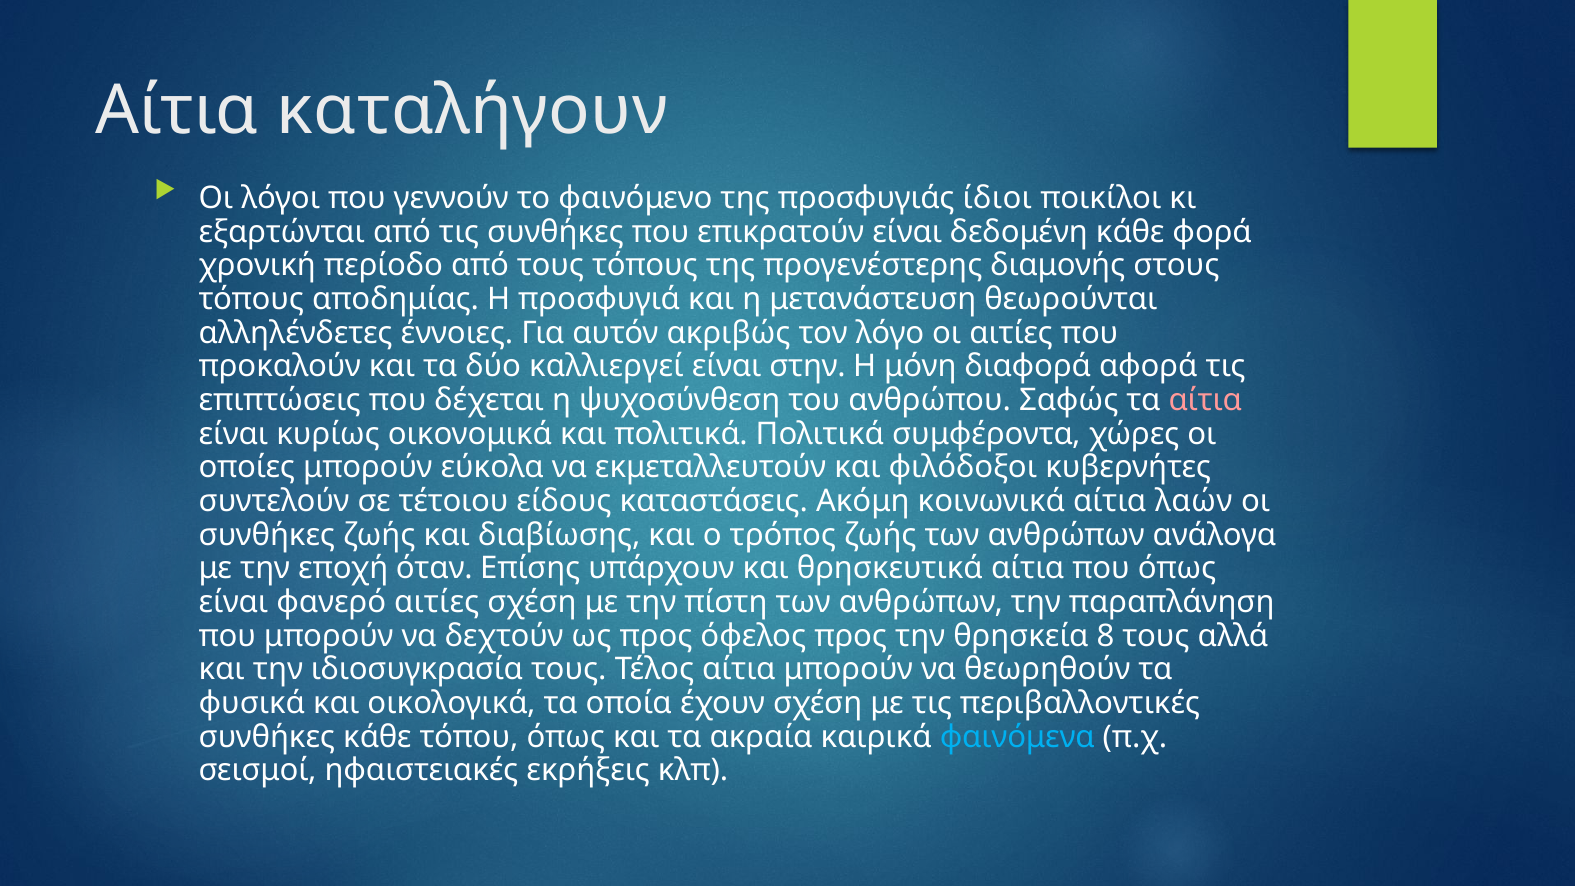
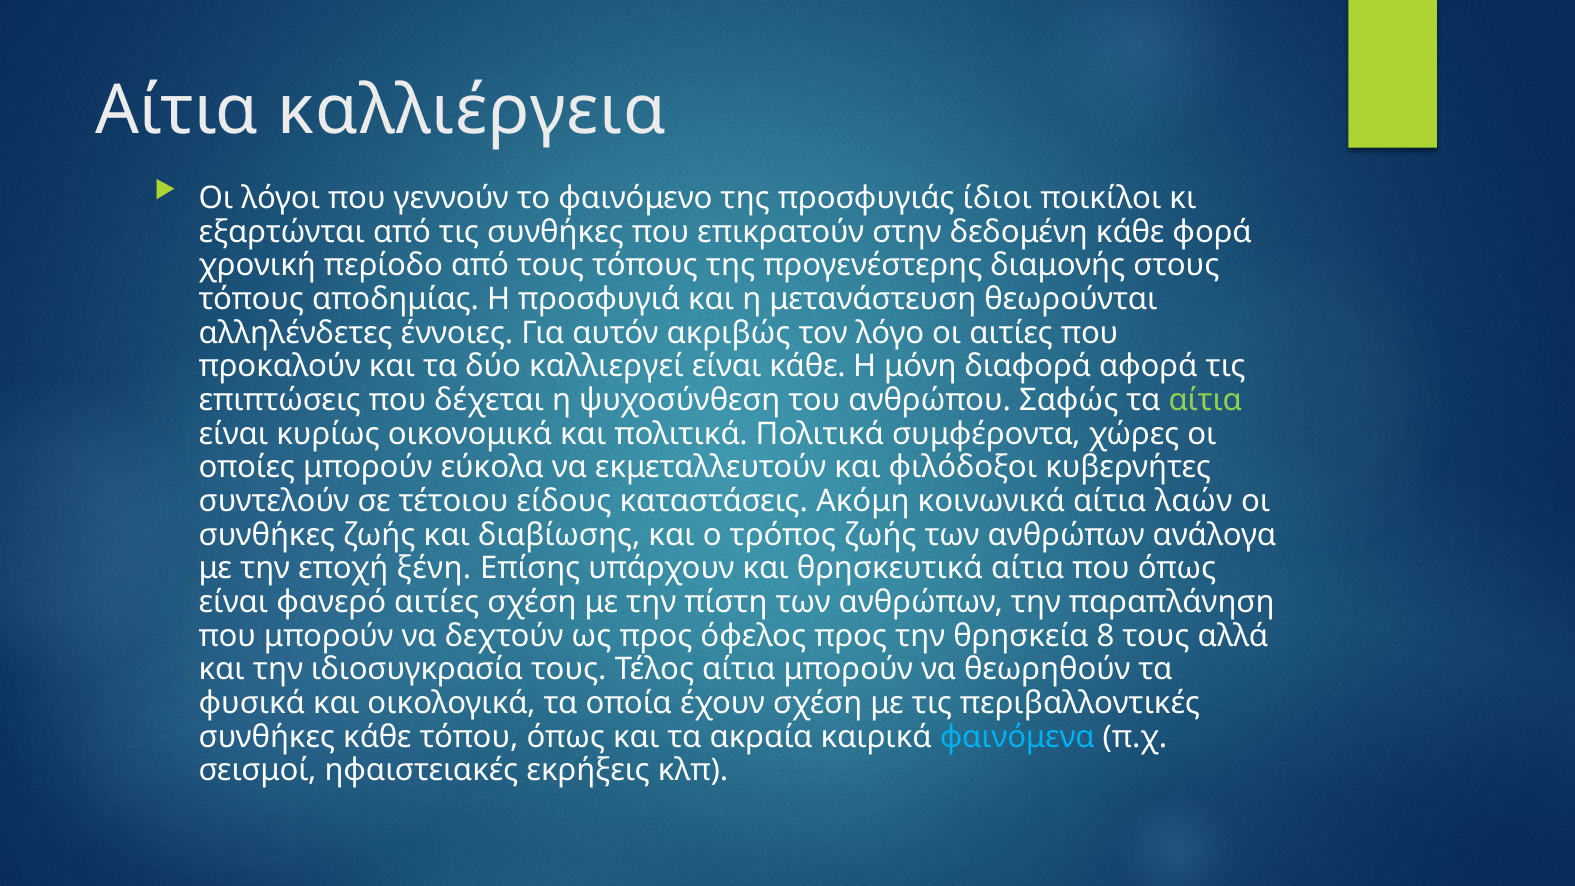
καταλήγουν: καταλήγουν -> καλλιέργεια
επικρατούν είναι: είναι -> στην
είναι στην: στην -> κάθε
αίτια at (1205, 400) colour: pink -> light green
όταν: όταν -> ξένη
